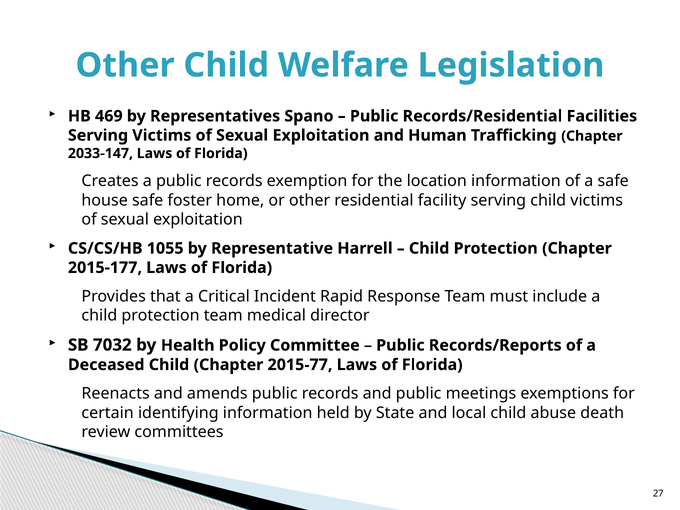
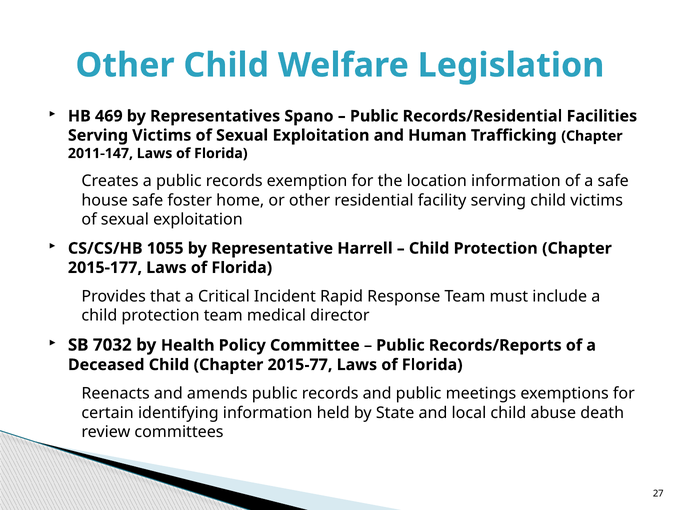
2033-147: 2033-147 -> 2011-147
